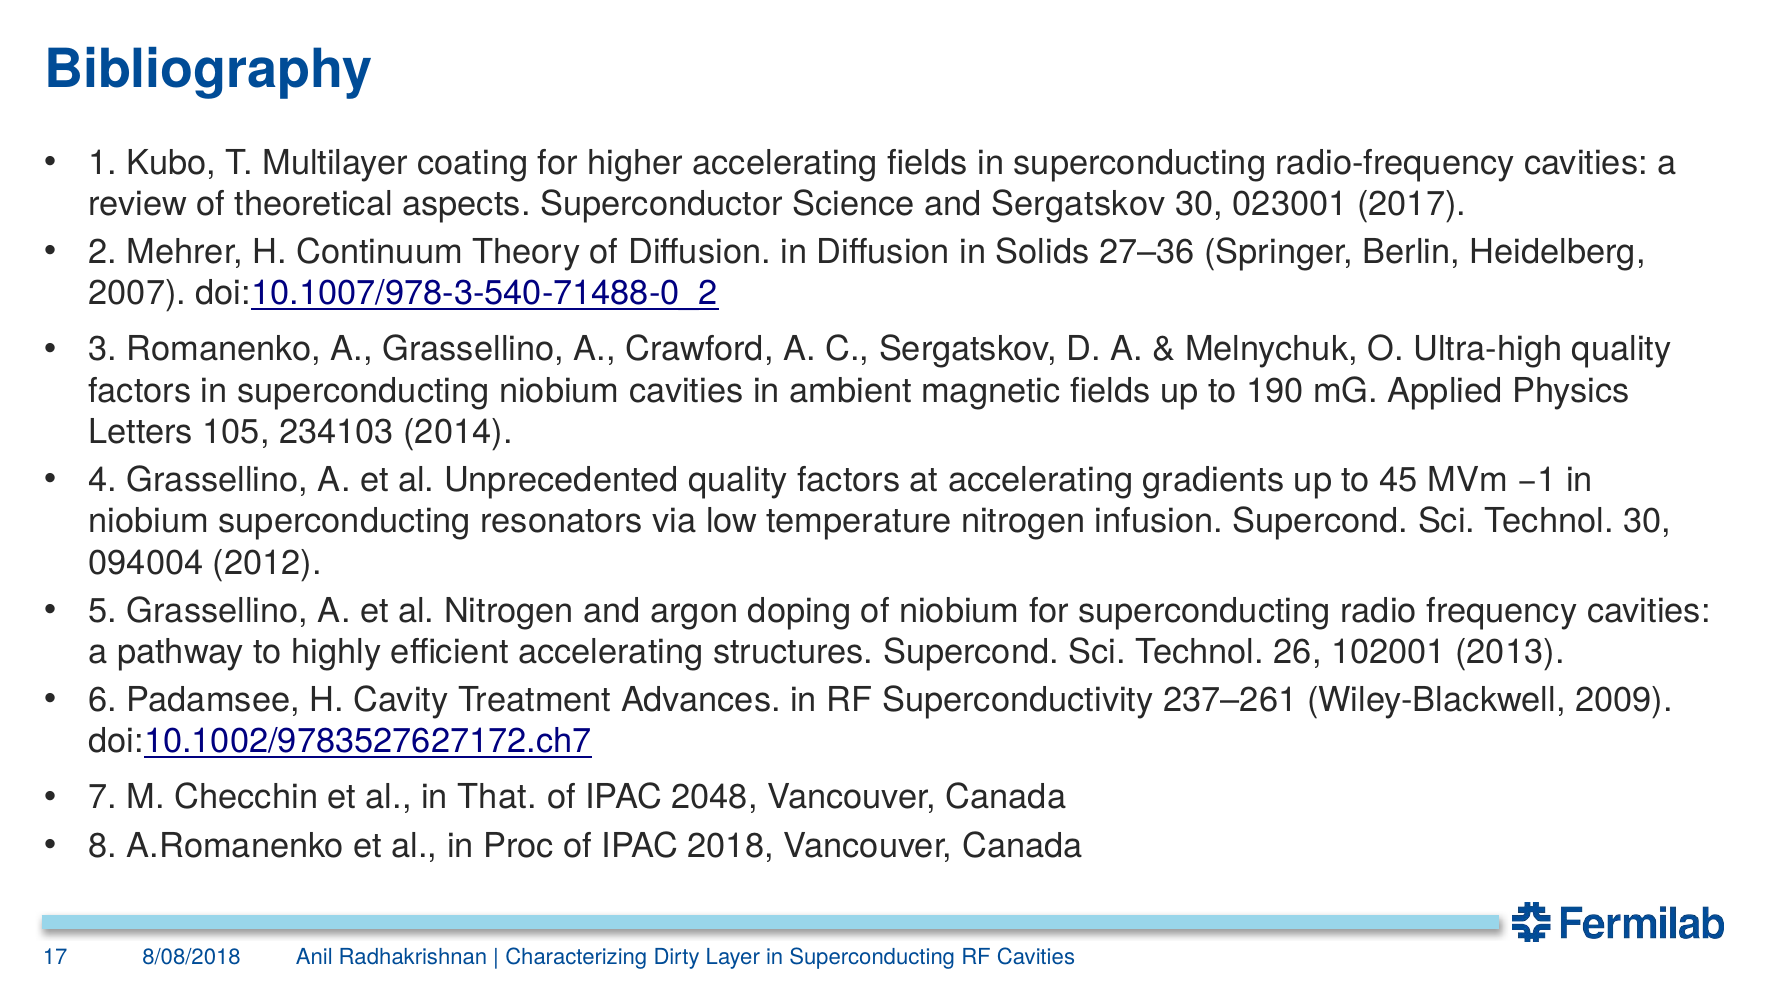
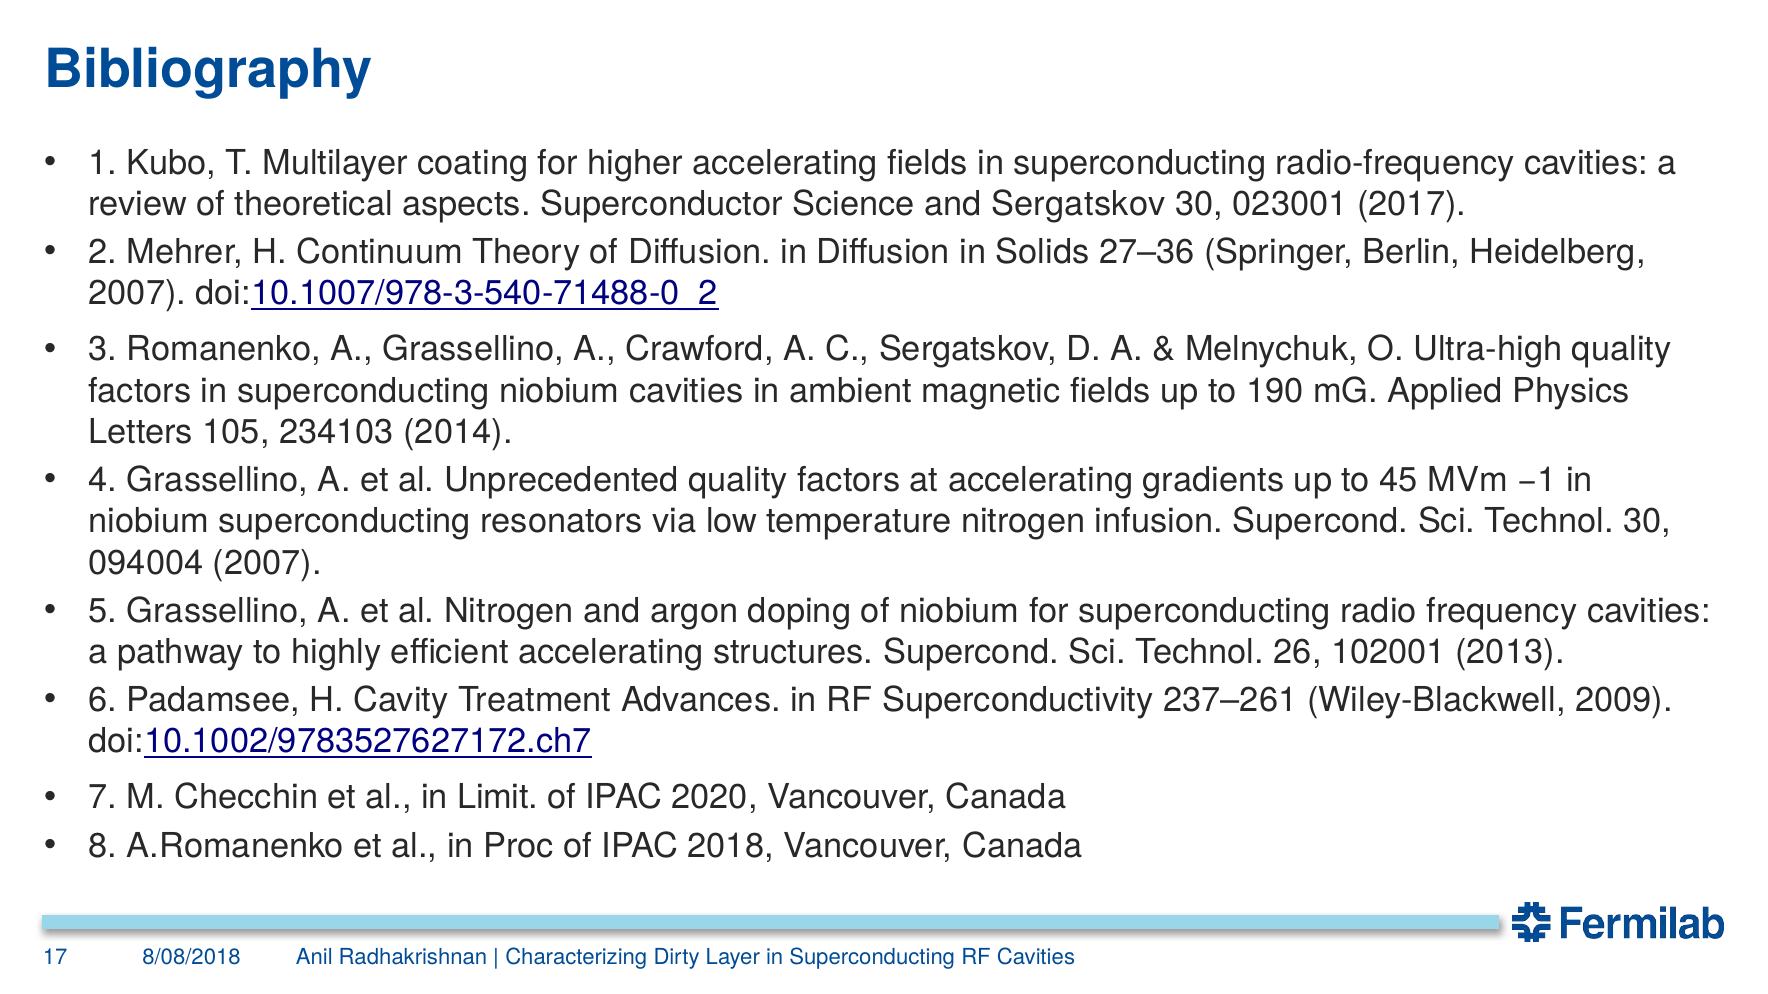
094004 2012: 2012 -> 2007
That: That -> Limit
2048: 2048 -> 2020
